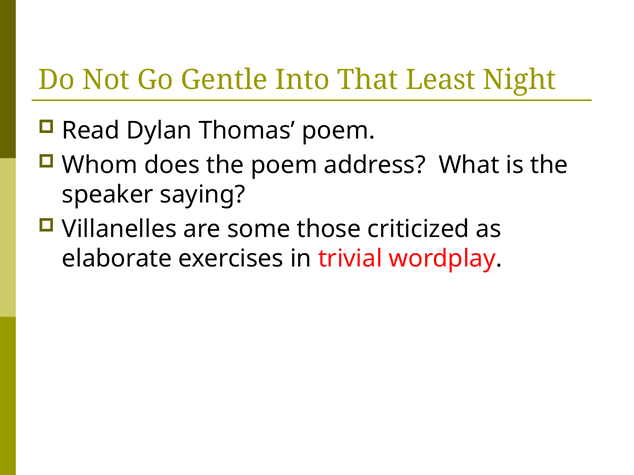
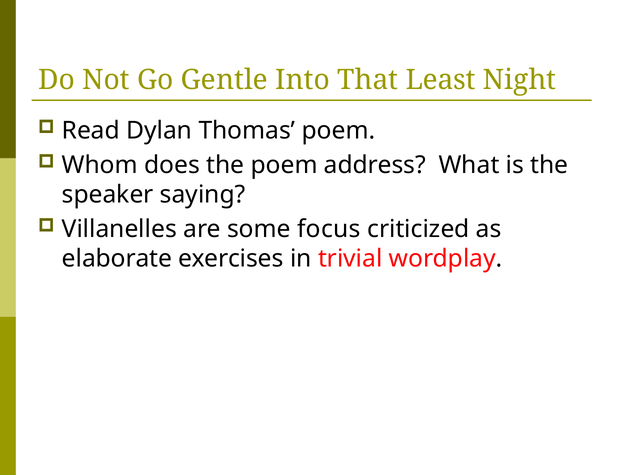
those: those -> focus
